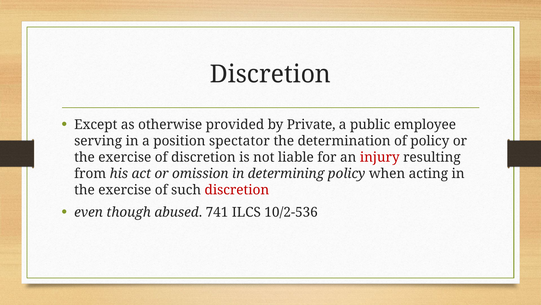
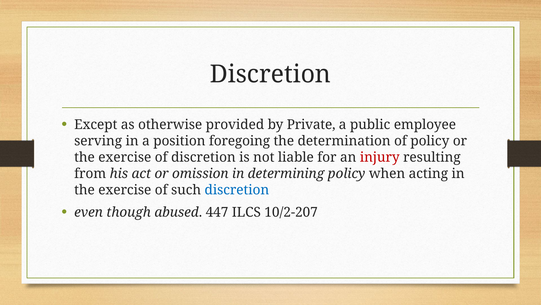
spectator: spectator -> foregoing
discretion at (237, 189) colour: red -> blue
741: 741 -> 447
10/2-536: 10/2-536 -> 10/2-207
